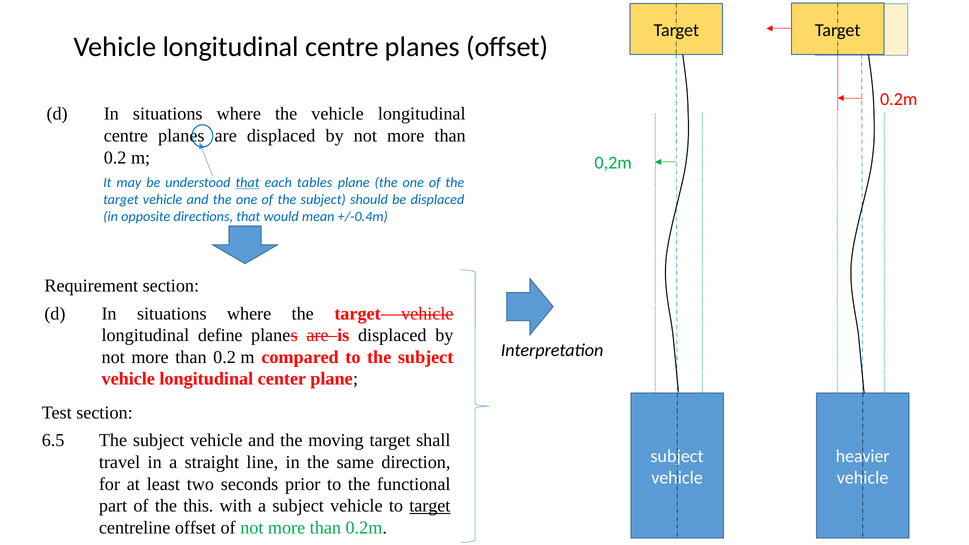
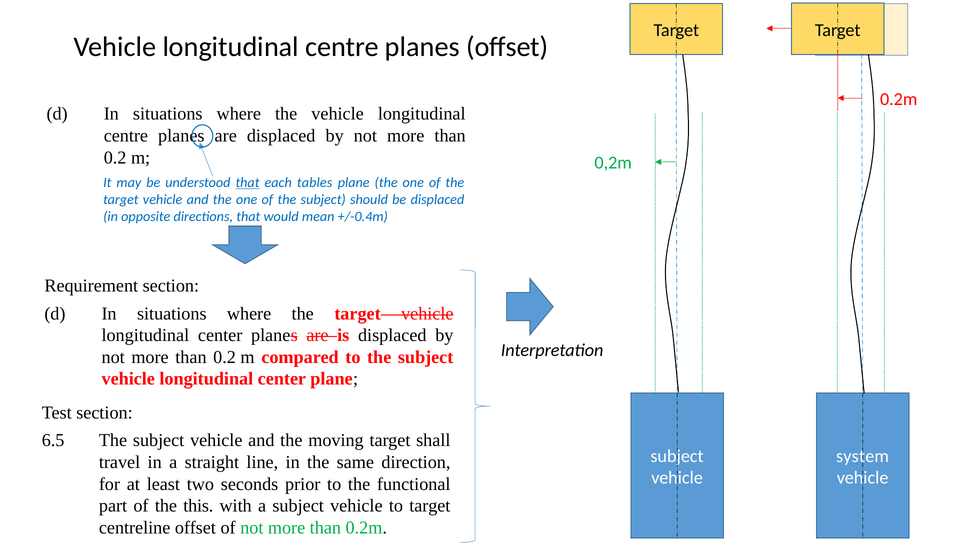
define at (220, 335): define -> center
heavier: heavier -> system
target at (430, 506) underline: present -> none
